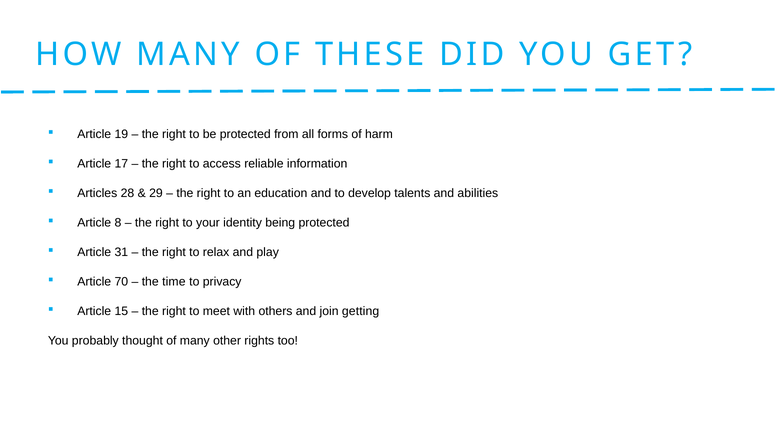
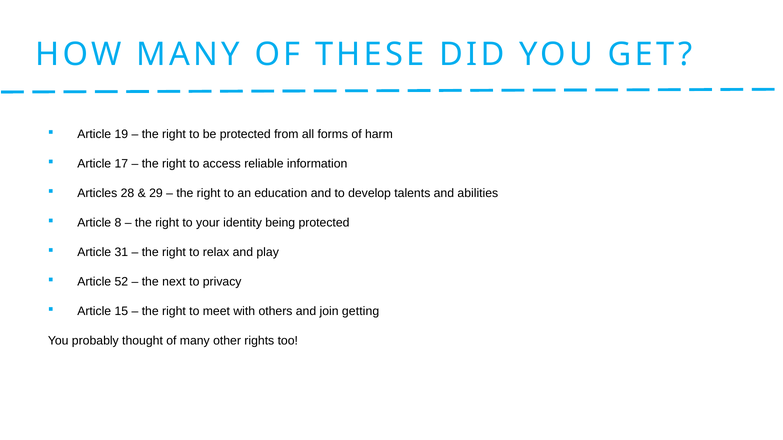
70: 70 -> 52
time: time -> next
